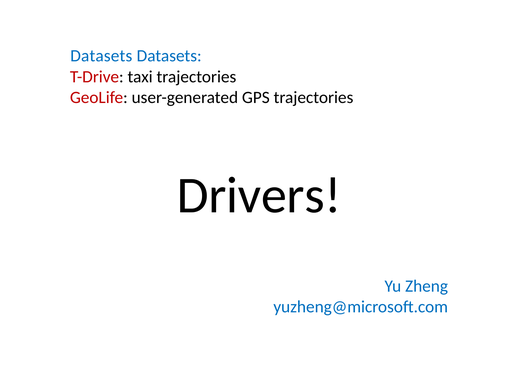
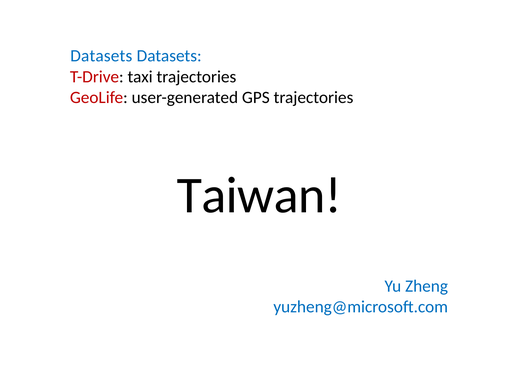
Drivers: Drivers -> Taiwan
